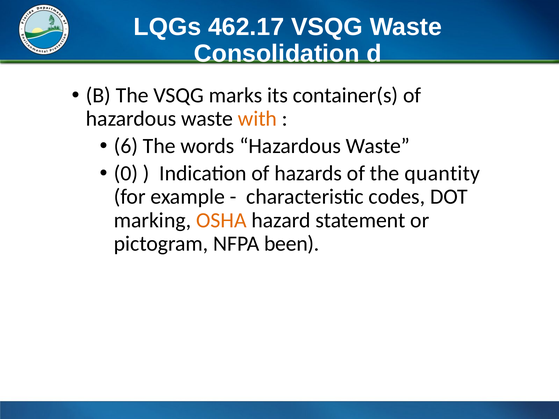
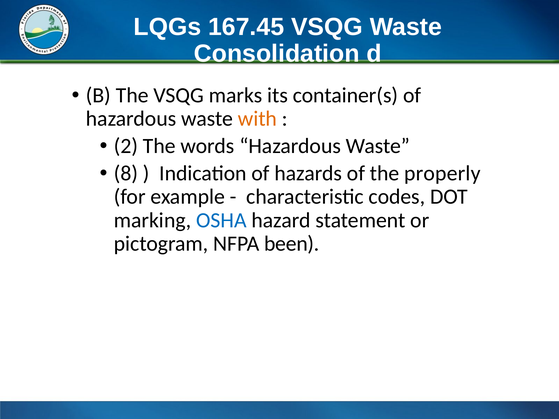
462.17: 462.17 -> 167.45
6: 6 -> 2
0: 0 -> 8
quantity: quantity -> properly
OSHA colour: orange -> blue
